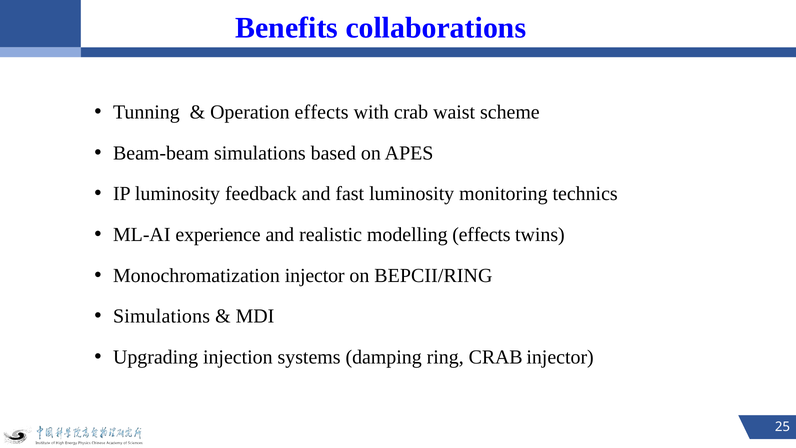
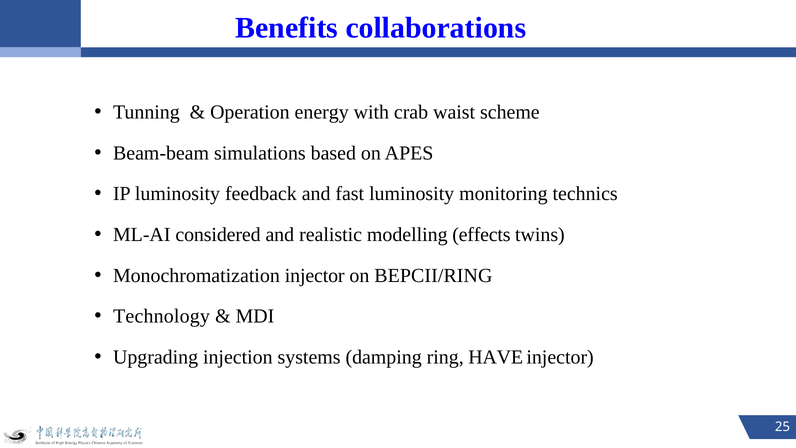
Operation effects: effects -> energy
experience: experience -> considered
Simulations at (162, 316): Simulations -> Technology
ring CRAB: CRAB -> HAVE
